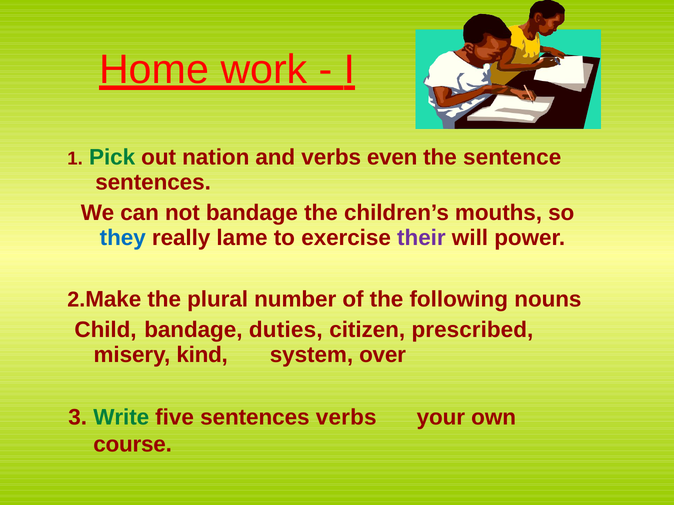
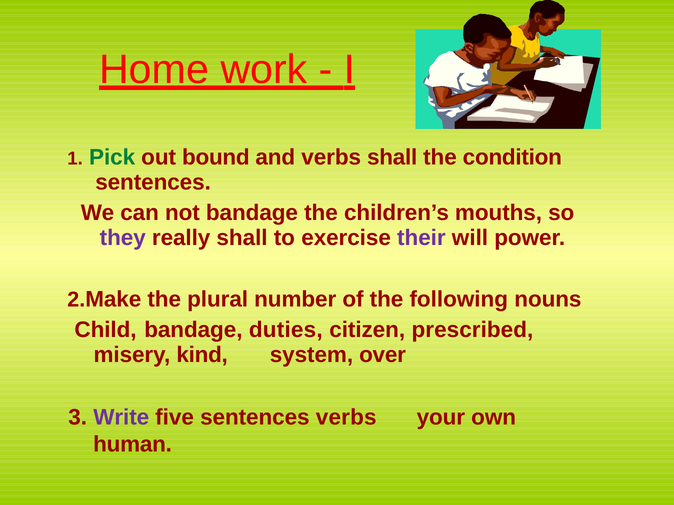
nation: nation -> bound
verbs even: even -> shall
sentence: sentence -> condition
they colour: blue -> purple
really lame: lame -> shall
Write colour: green -> purple
course: course -> human
